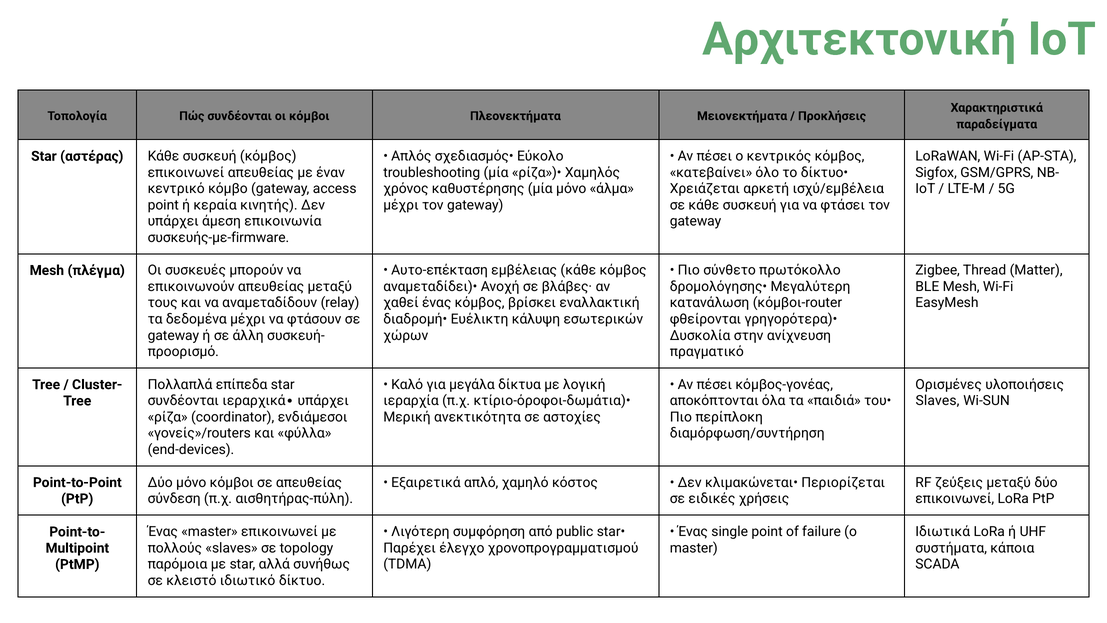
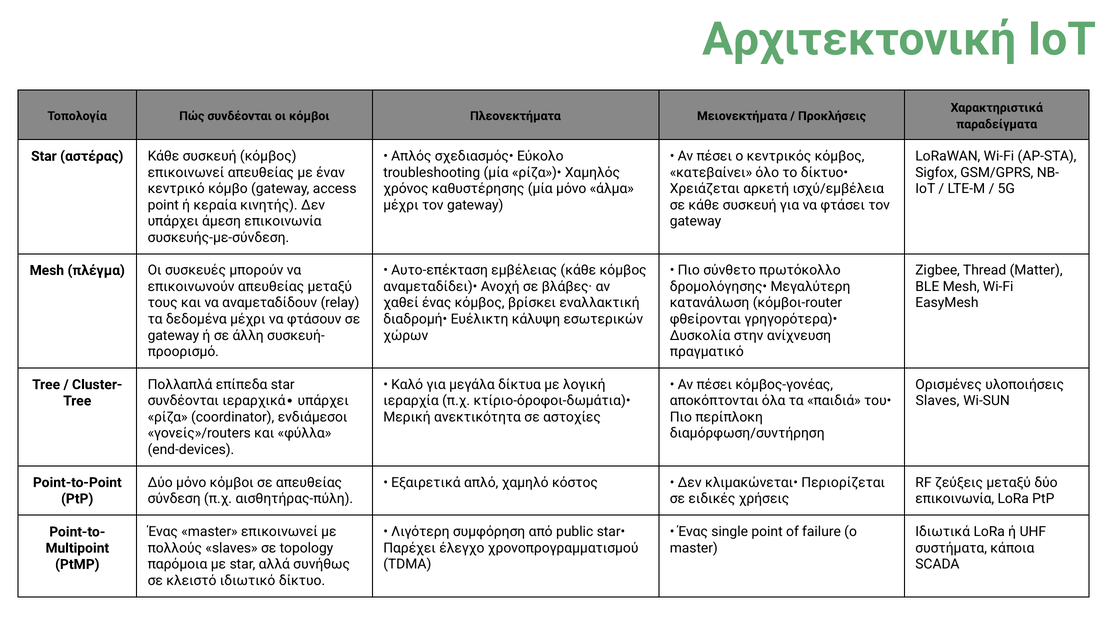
συσκευής-με-firmware: συσκευής-με-firmware -> συσκευής-με-σύνδεση
επικοινωνεί at (955, 499): επικοινωνεί -> επικοινωνία
